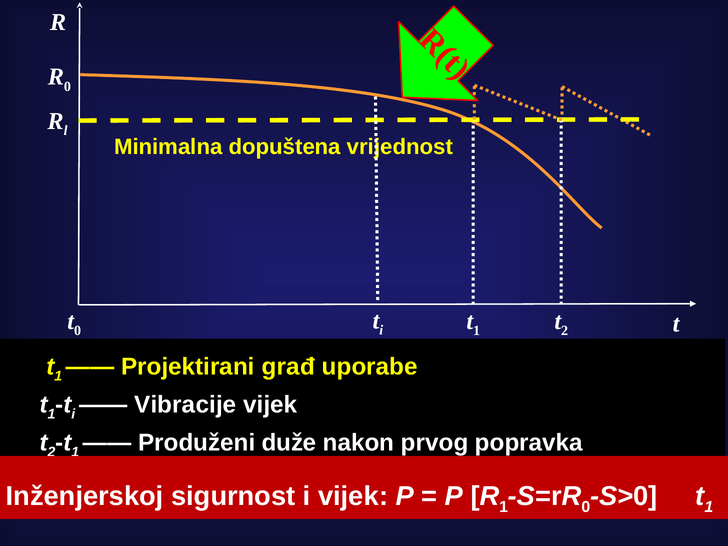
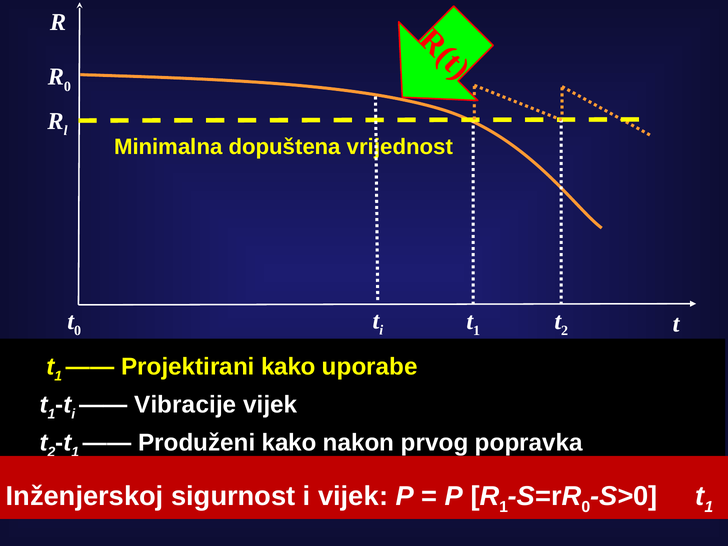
Projektirani građ: građ -> kako
Produženi duže: duže -> kako
